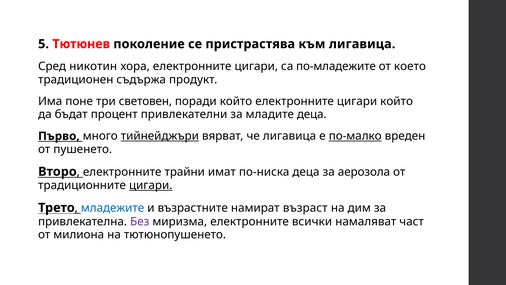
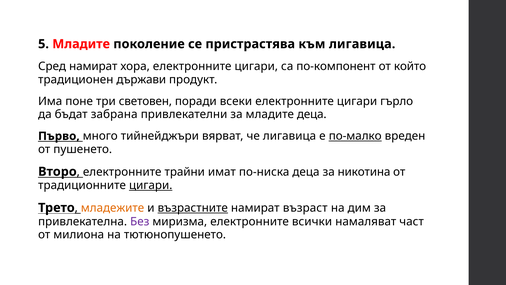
5 Тютюнев: Тютюнев -> Младите
Сред никотин: никотин -> намират
по-младежите: по-младежите -> по-компонент
което: което -> който
съдържа: съдържа -> държави
поради който: който -> всеки
цигари който: който -> гърло
процент: процент -> забрана
тийнейджъри underline: present -> none
аерозола: аерозола -> никотина
младежите colour: blue -> orange
възрастните underline: none -> present
